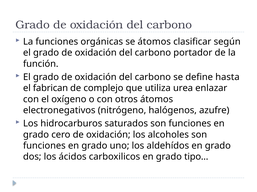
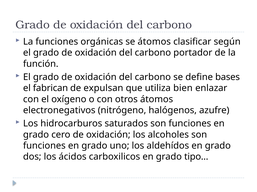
hasta: hasta -> bases
complejo: complejo -> expulsan
urea: urea -> bien
